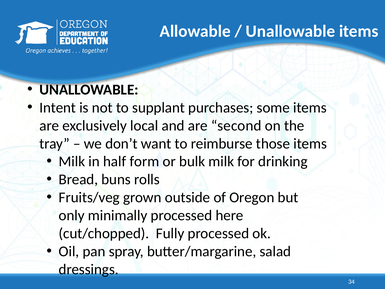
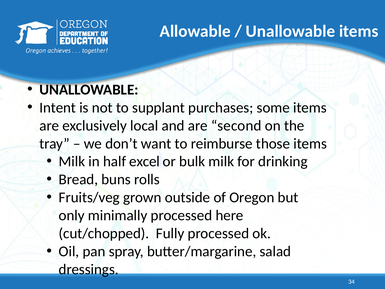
form: form -> excel
